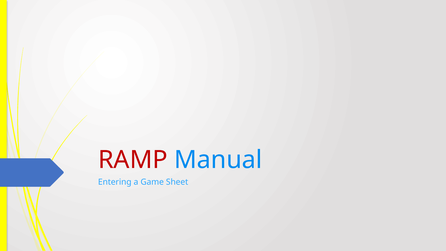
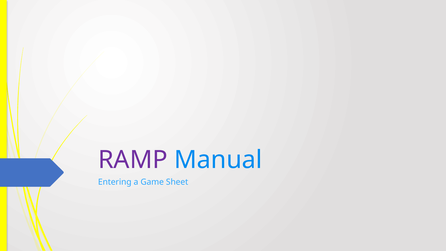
RAMP colour: red -> purple
